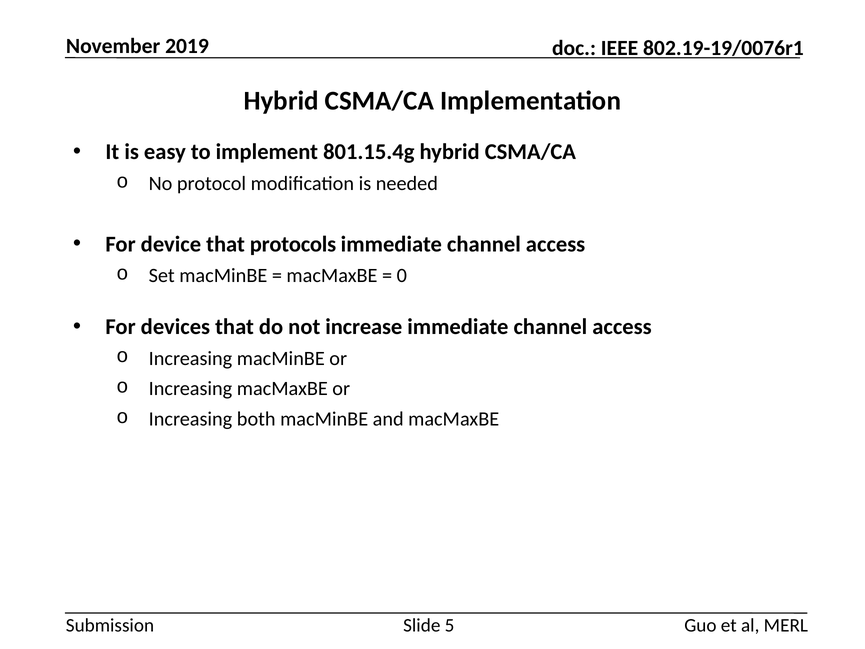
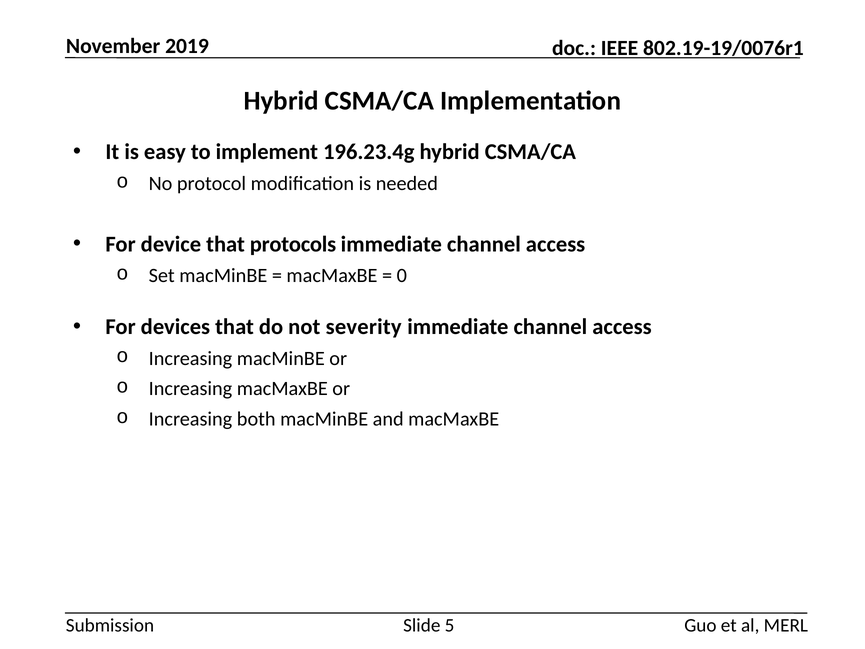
801.15.4g: 801.15.4g -> 196.23.4g
increase: increase -> severity
